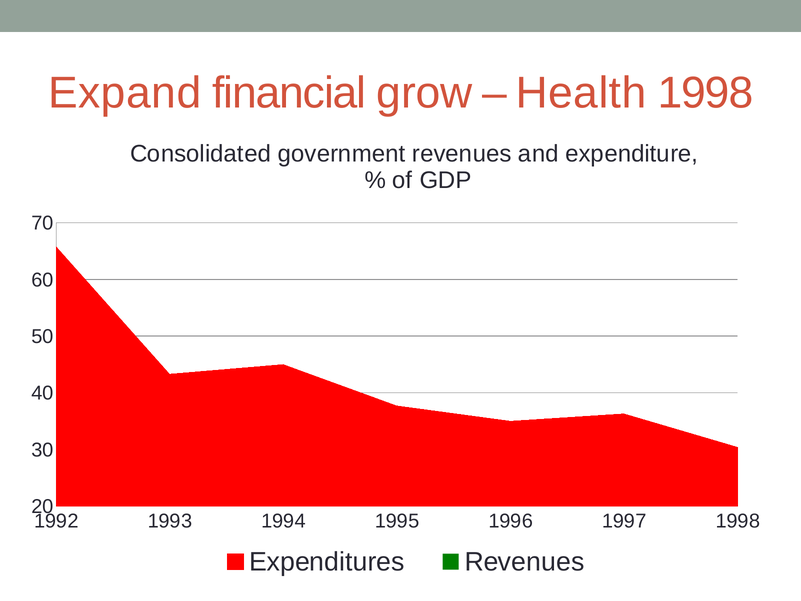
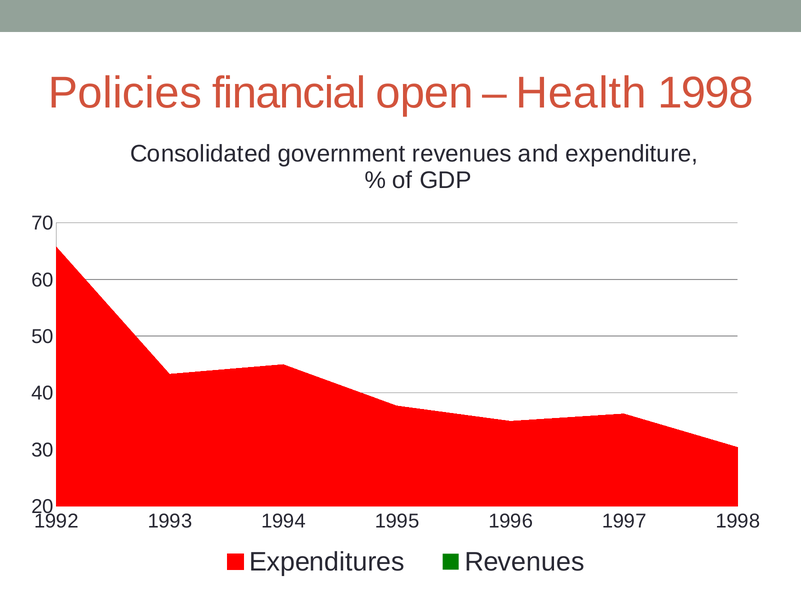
Expand: Expand -> Policies
grow: grow -> open
